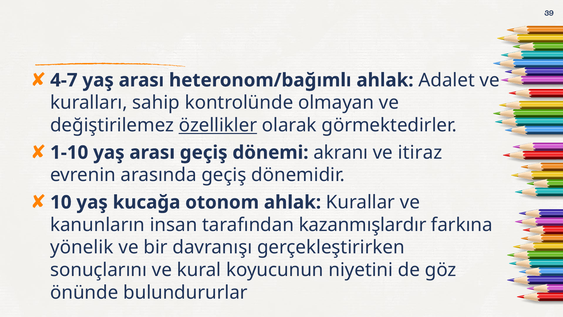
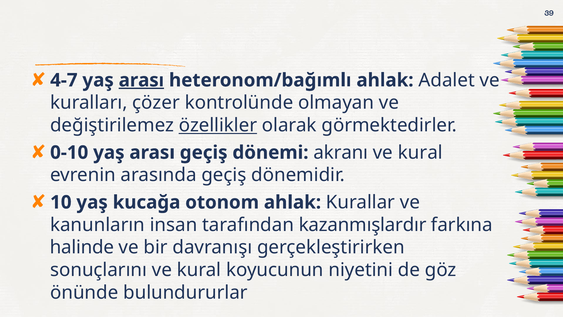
arası at (141, 80) underline: none -> present
sahip: sahip -> çözer
1-10: 1-10 -> 0-10
itiraz at (420, 152): itiraz -> kural
yönelik: yönelik -> halinde
